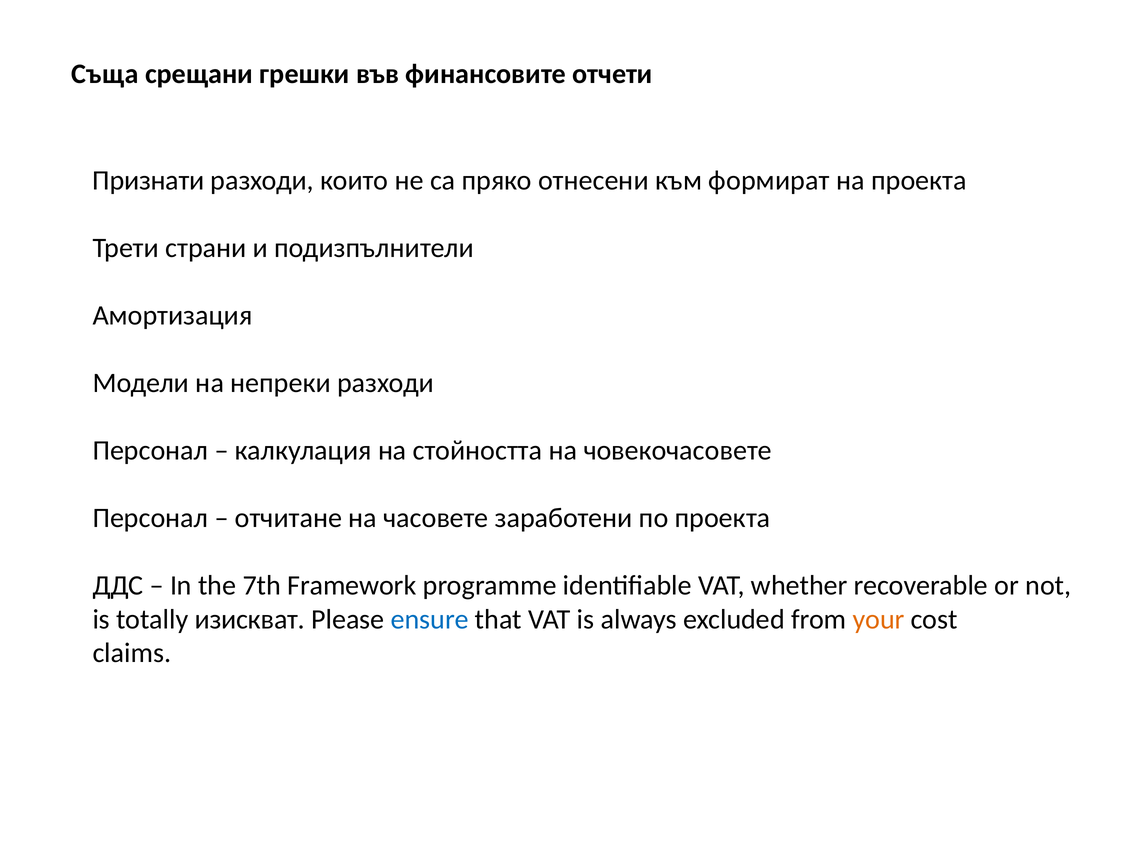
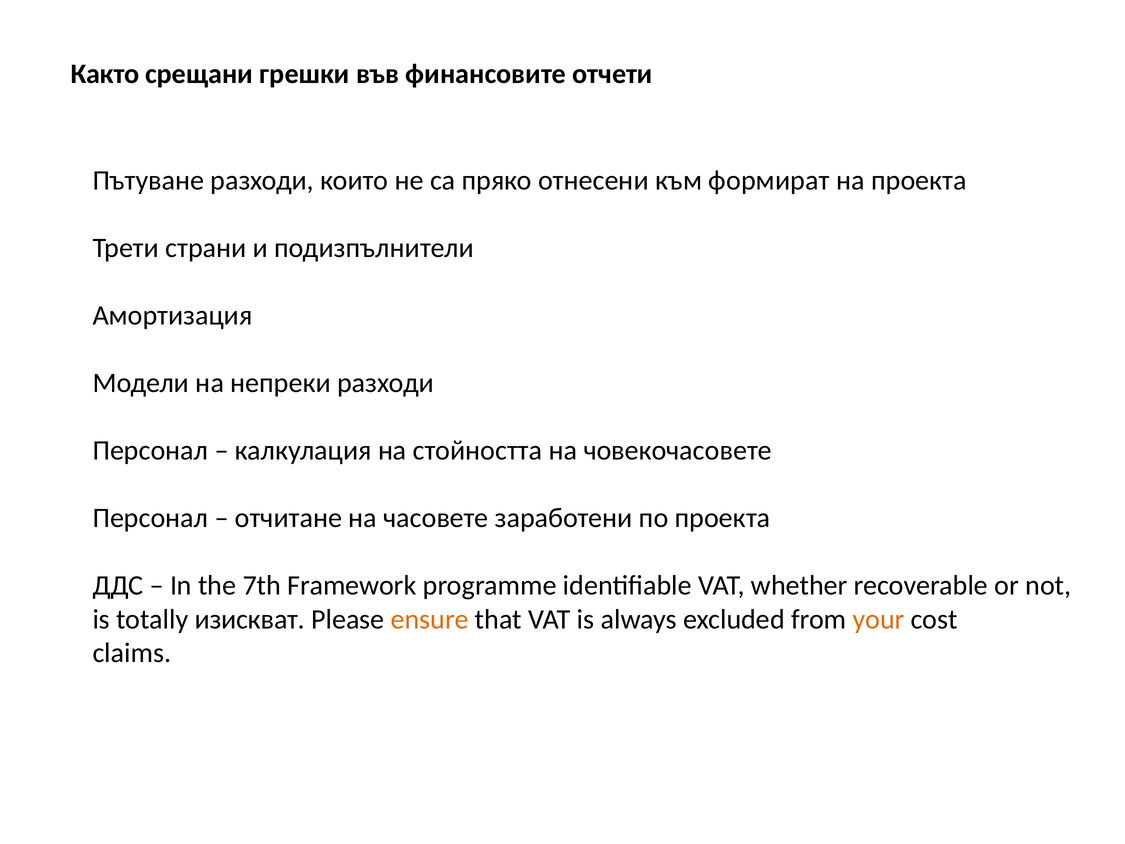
Съща: Съща -> Както
Признати: Признати -> Пътуване
ensure colour: blue -> orange
